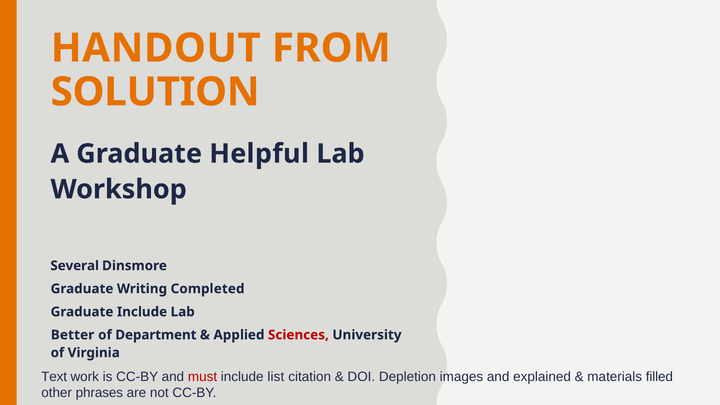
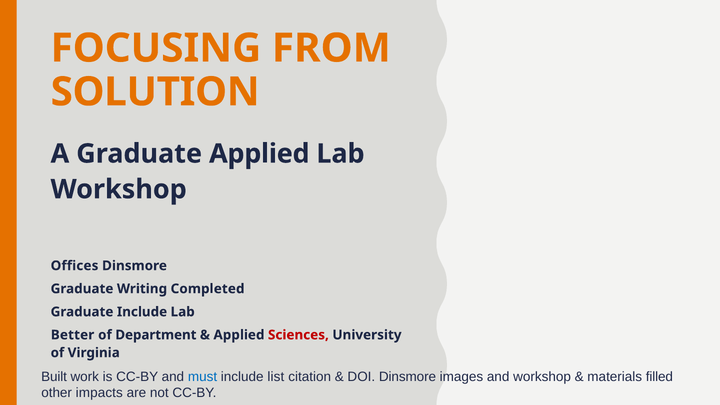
HANDOUT: HANDOUT -> FOCUSING
Graduate Helpful: Helpful -> Applied
Several: Several -> Offices
Text: Text -> Built
must colour: red -> blue
DOI Depletion: Depletion -> Dinsmore
and explained: explained -> workshop
phrases: phrases -> impacts
